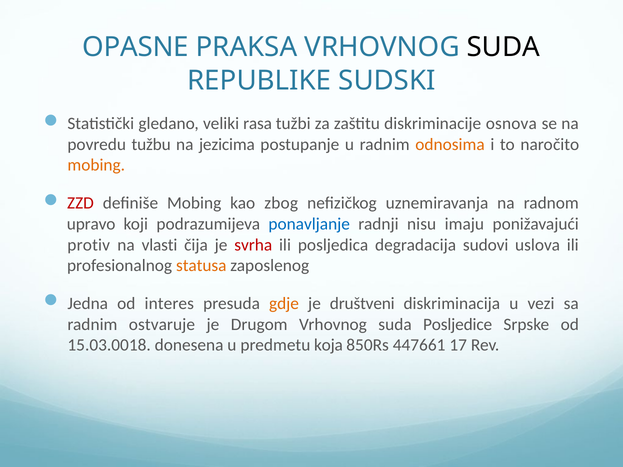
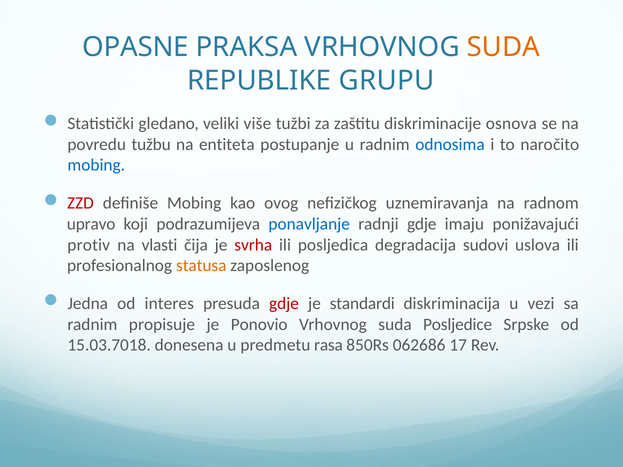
SUDA at (503, 47) colour: black -> orange
SUDSKI: SUDSKI -> GRUPU
rasa: rasa -> više
jezicima: jezicima -> entiteta
odnosima colour: orange -> blue
mobing at (96, 165) colour: orange -> blue
zbog: zbog -> ovog
radnji nisu: nisu -> gdje
gdje at (284, 304) colour: orange -> red
društveni: društveni -> standardi
ostvaruje: ostvaruje -> propisuje
Drugom: Drugom -> Ponovio
15.03.0018: 15.03.0018 -> 15.03.7018
koja: koja -> rasa
447661: 447661 -> 062686
